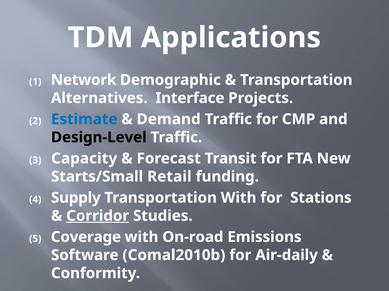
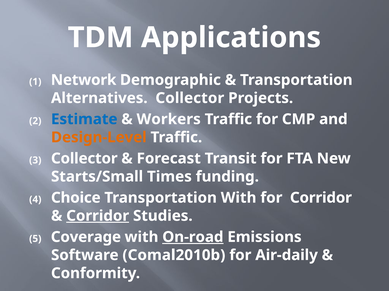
Alternatives Interface: Interface -> Collector
Demand: Demand -> Workers
Design-Level colour: black -> orange
Capacity at (84, 159): Capacity -> Collector
Retail: Retail -> Times
Supply: Supply -> Choice
for Stations: Stations -> Corridor
On-road underline: none -> present
